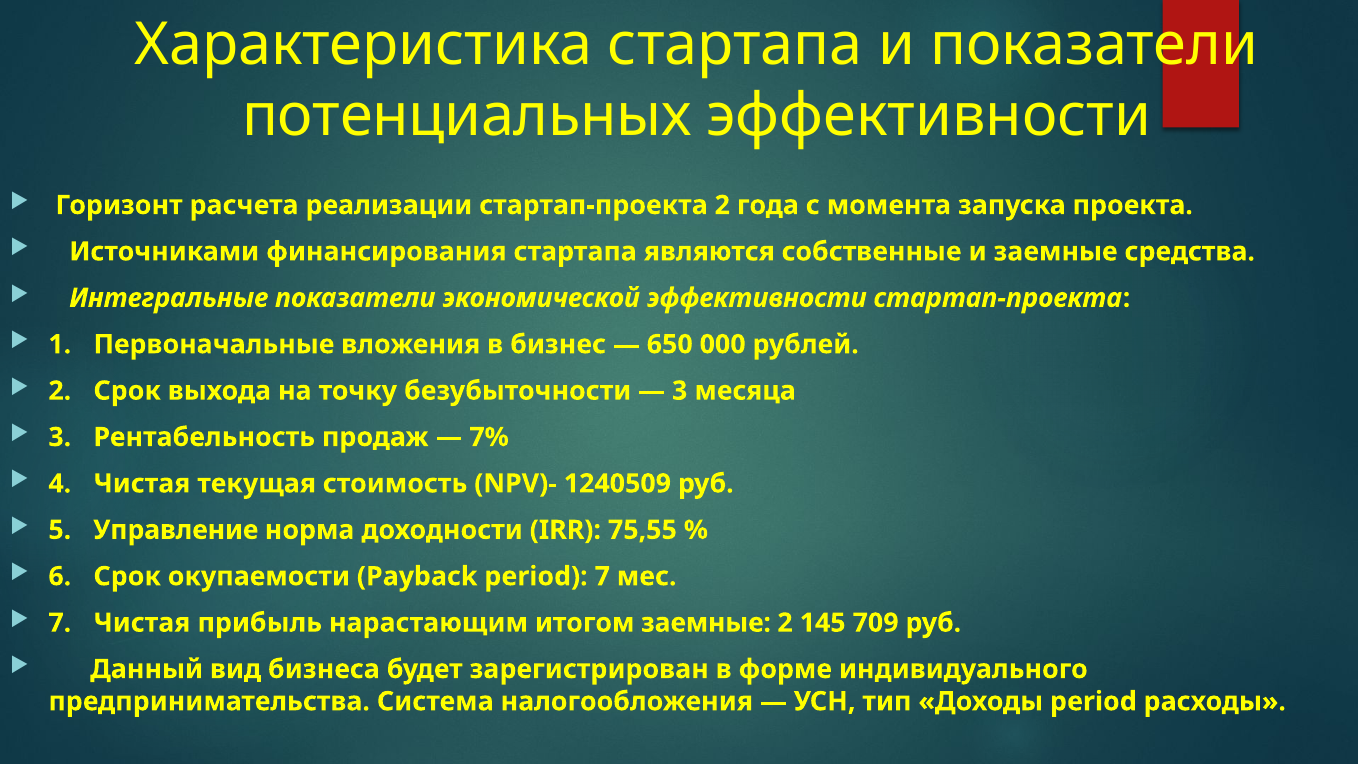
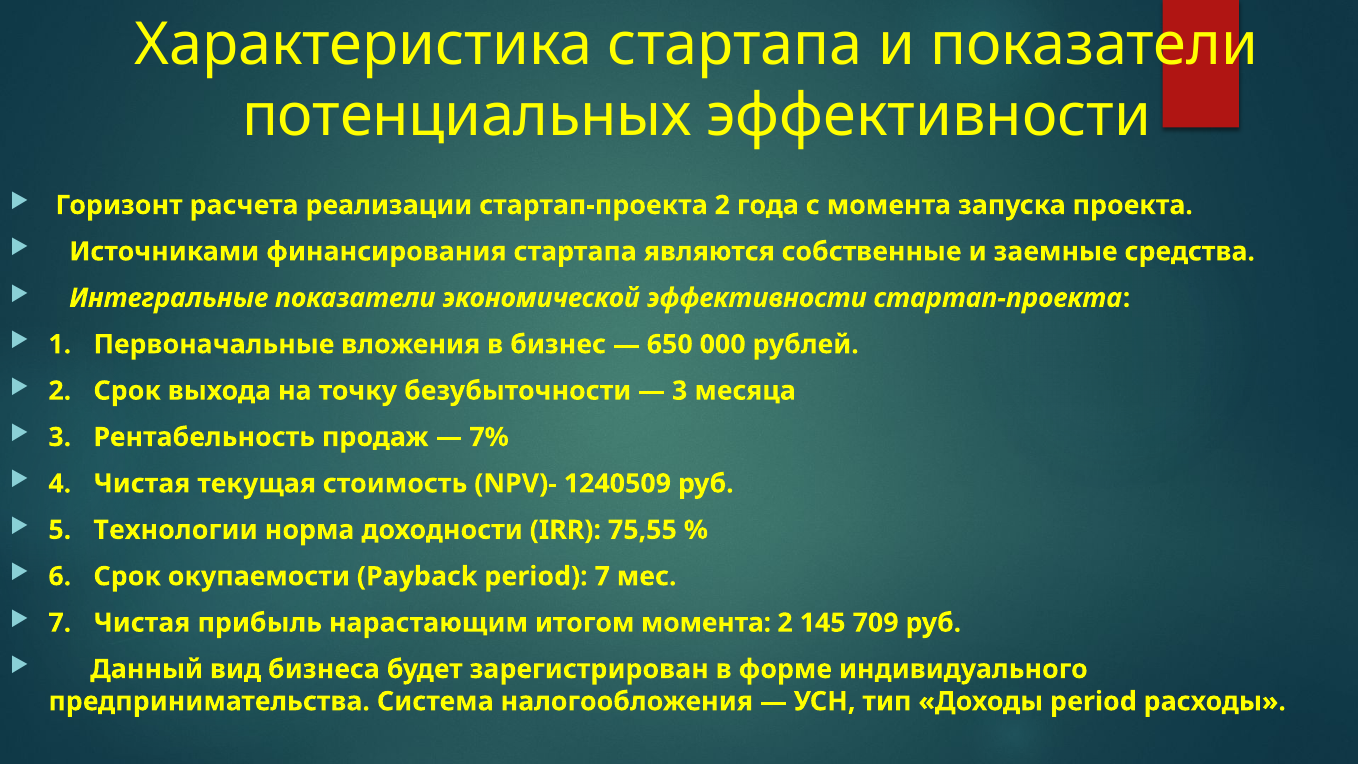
Управление: Управление -> Технологии
итогом заемные: заемные -> момента
